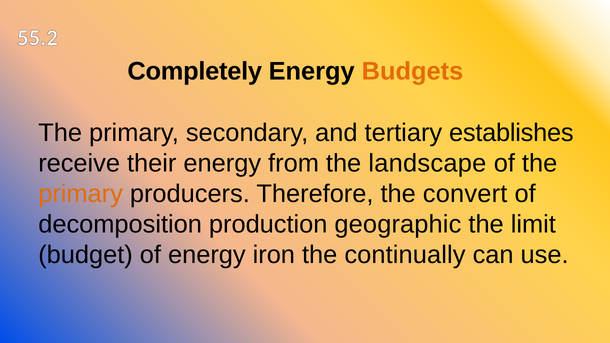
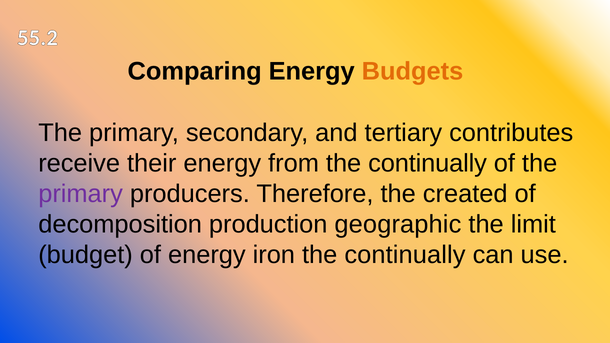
Completely: Completely -> Comparing
establishes: establishes -> contributes
from the landscape: landscape -> continually
primary at (81, 194) colour: orange -> purple
convert: convert -> created
